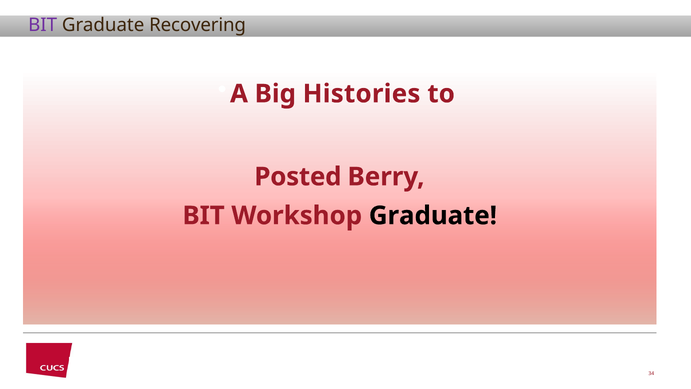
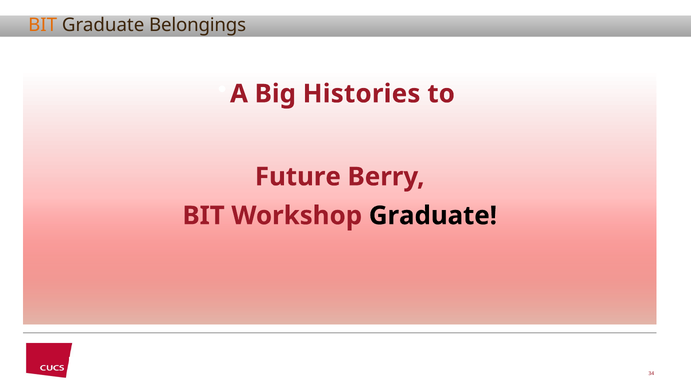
BIT at (43, 25) colour: purple -> orange
Recovering: Recovering -> Belongings
Posted: Posted -> Future
